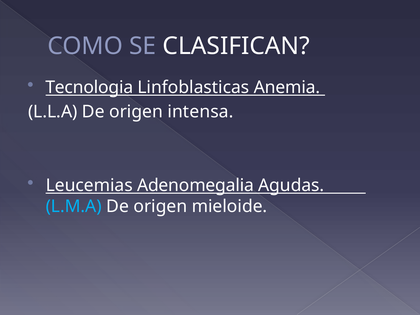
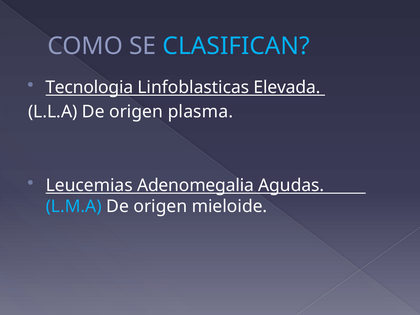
CLASIFICAN colour: white -> light blue
Anemia: Anemia -> Elevada
intensa: intensa -> plasma
